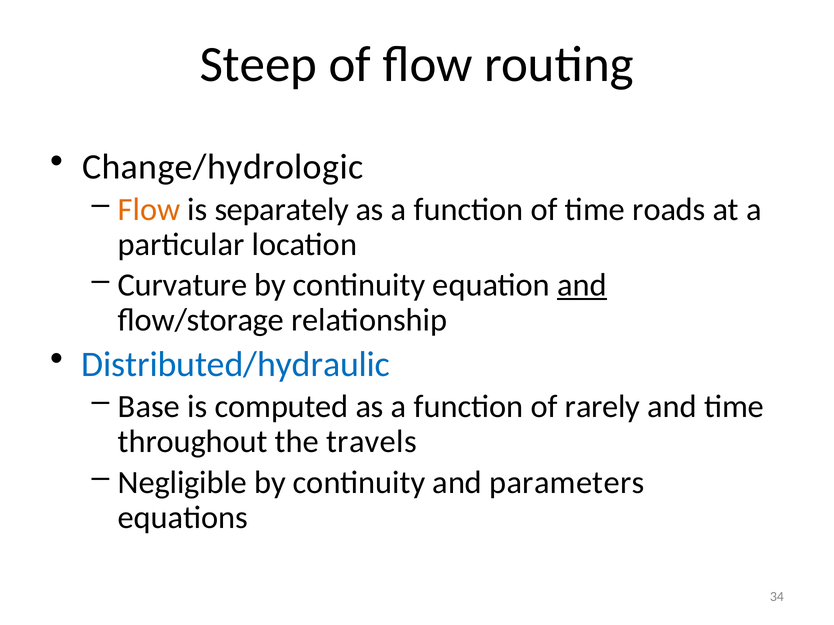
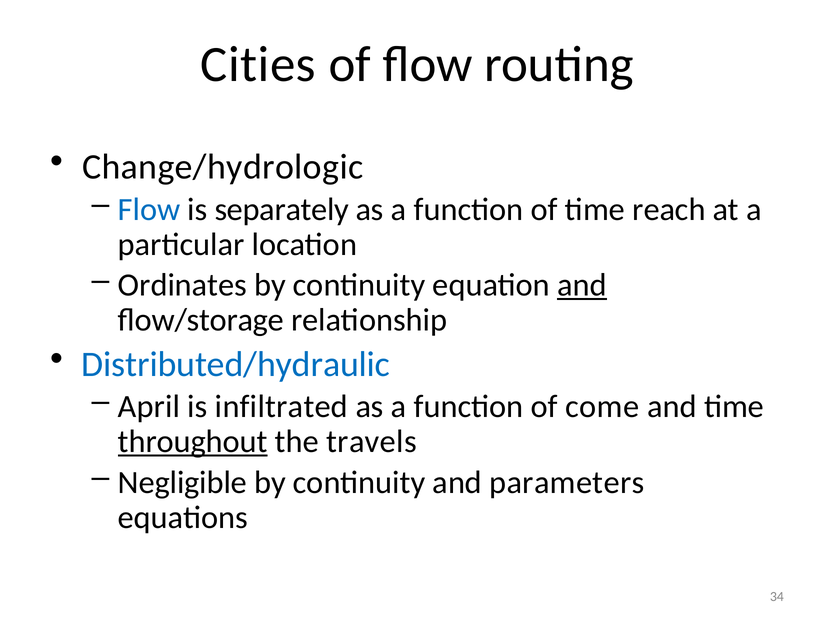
Steep: Steep -> Cities
Flow at (149, 210) colour: orange -> blue
roads: roads -> reach
Curvature: Curvature -> Ordinates
Base: Base -> April
computed: computed -> infiltrated
rarely: rarely -> come
throughout underline: none -> present
